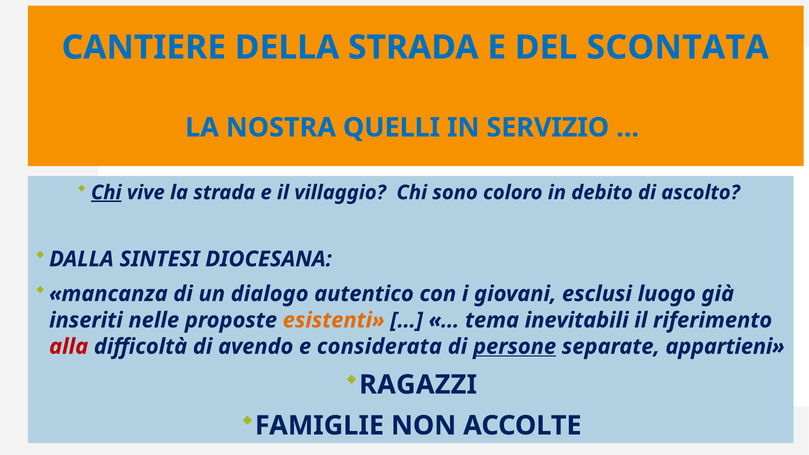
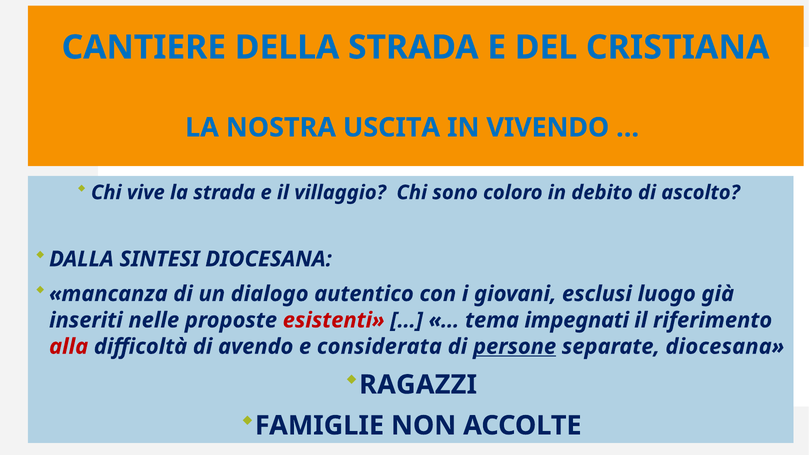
SCONTATA: SCONTATA -> CRISTIANA
QUELLI: QUELLI -> USCITA
SERVIZIO: SERVIZIO -> VIVENDO
Chi at (106, 193) underline: present -> none
esistenti colour: orange -> red
inevitabili: inevitabili -> impegnati
separate appartieni: appartieni -> diocesana
